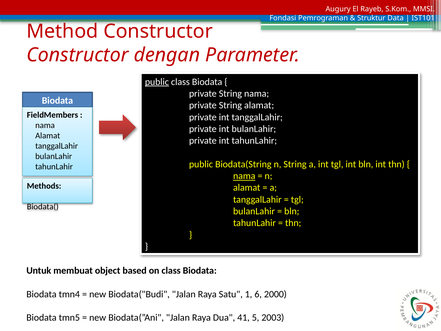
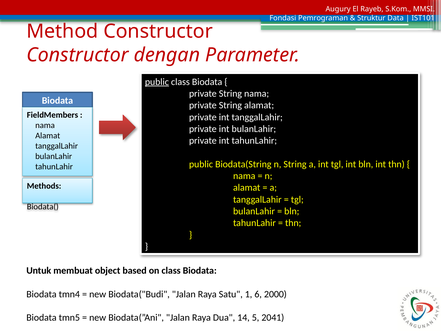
nama at (244, 176) underline: present -> none
41: 41 -> 14
2003: 2003 -> 2041
